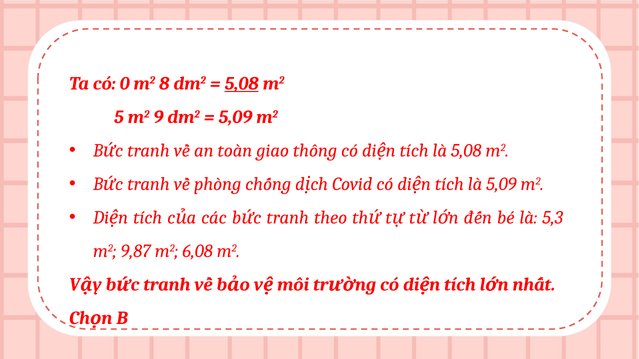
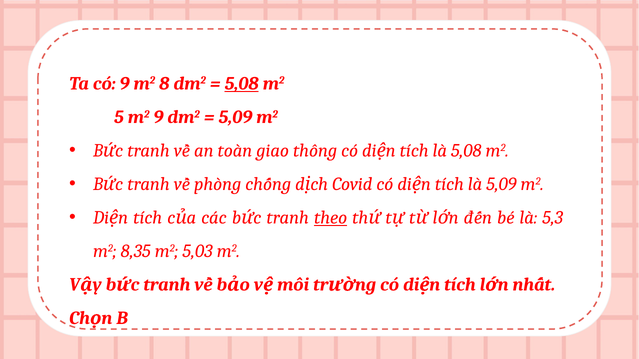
có 0: 0 -> 9
theo underline: none -> present
9,87: 9,87 -> 8,35
6,08: 6,08 -> 5,03
